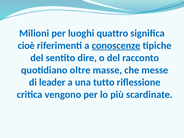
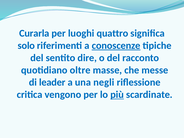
Milioni: Milioni -> Curarla
cioè: cioè -> solo
tutto: tutto -> negli
più underline: none -> present
